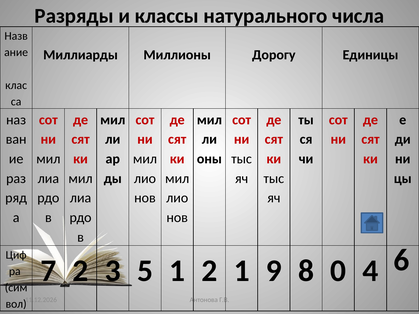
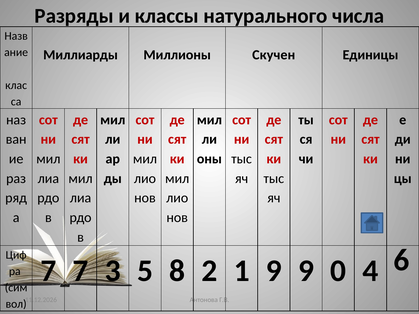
Дорогу: Дорогу -> Скучен
7 2: 2 -> 7
5 1: 1 -> 8
9 8: 8 -> 9
